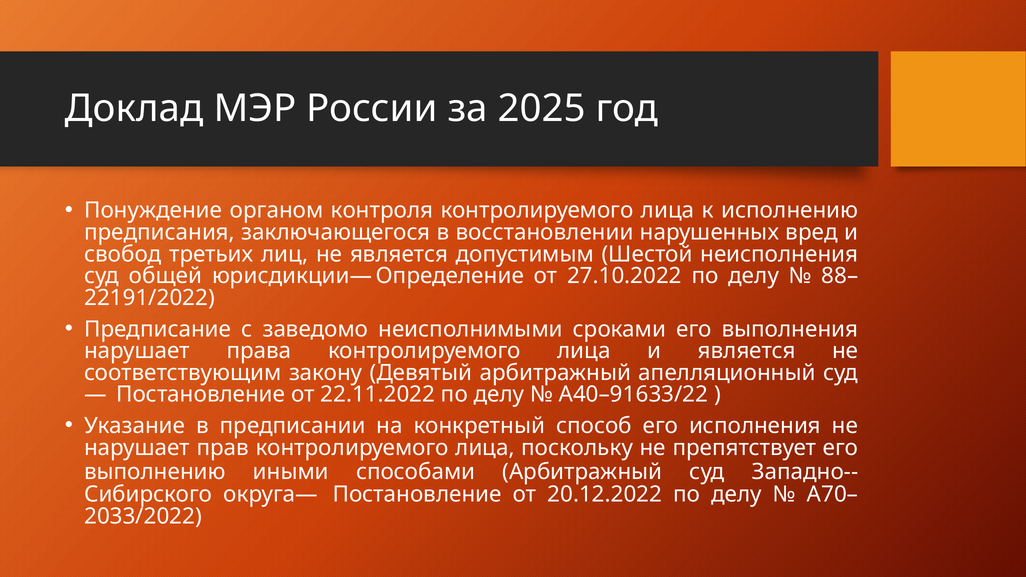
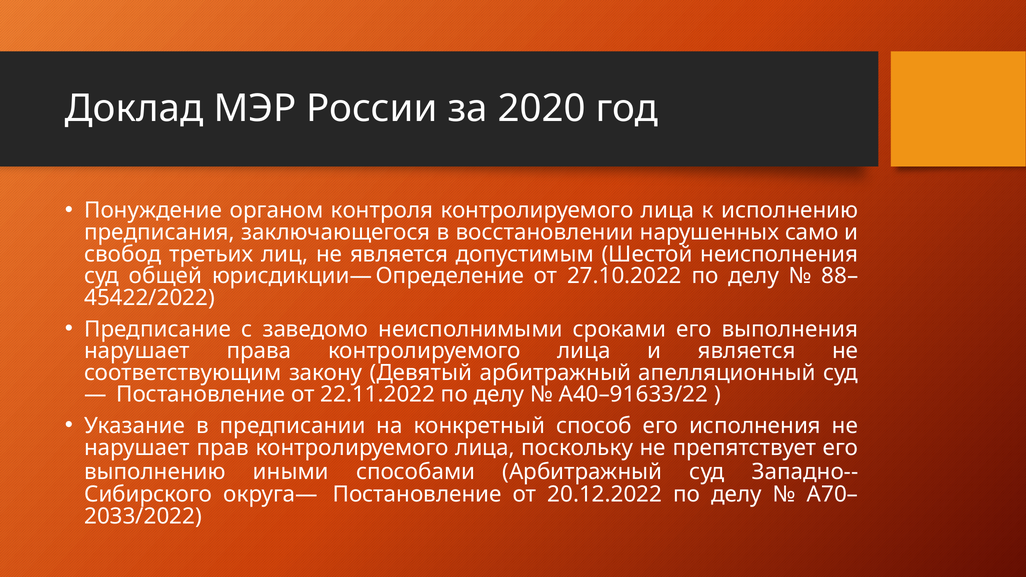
2025: 2025 -> 2020
вред: вред -> само
22191/2022: 22191/2022 -> 45422/2022
